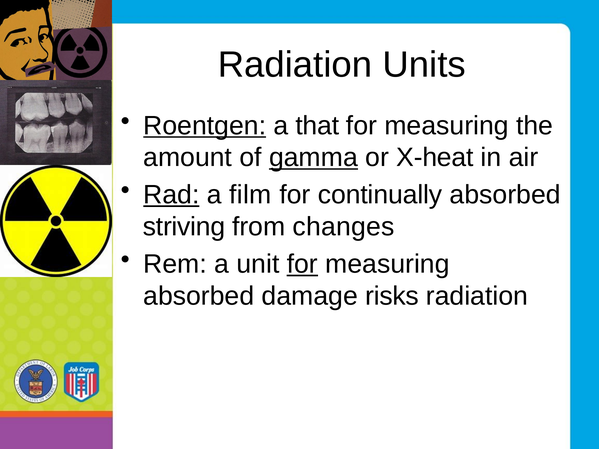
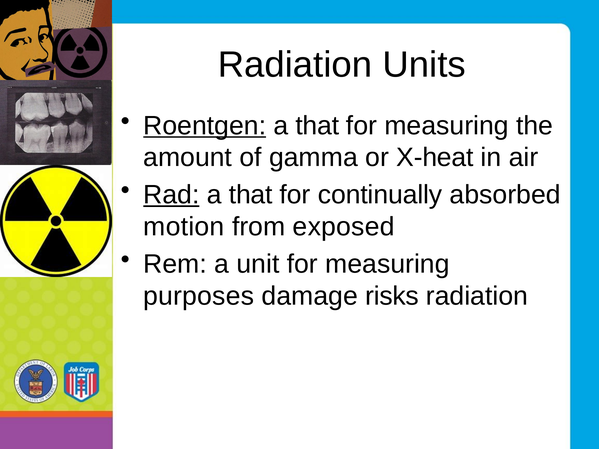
gamma underline: present -> none
film at (250, 195): film -> that
striving: striving -> motion
changes: changes -> exposed
for at (302, 264) underline: present -> none
absorbed at (199, 296): absorbed -> purposes
